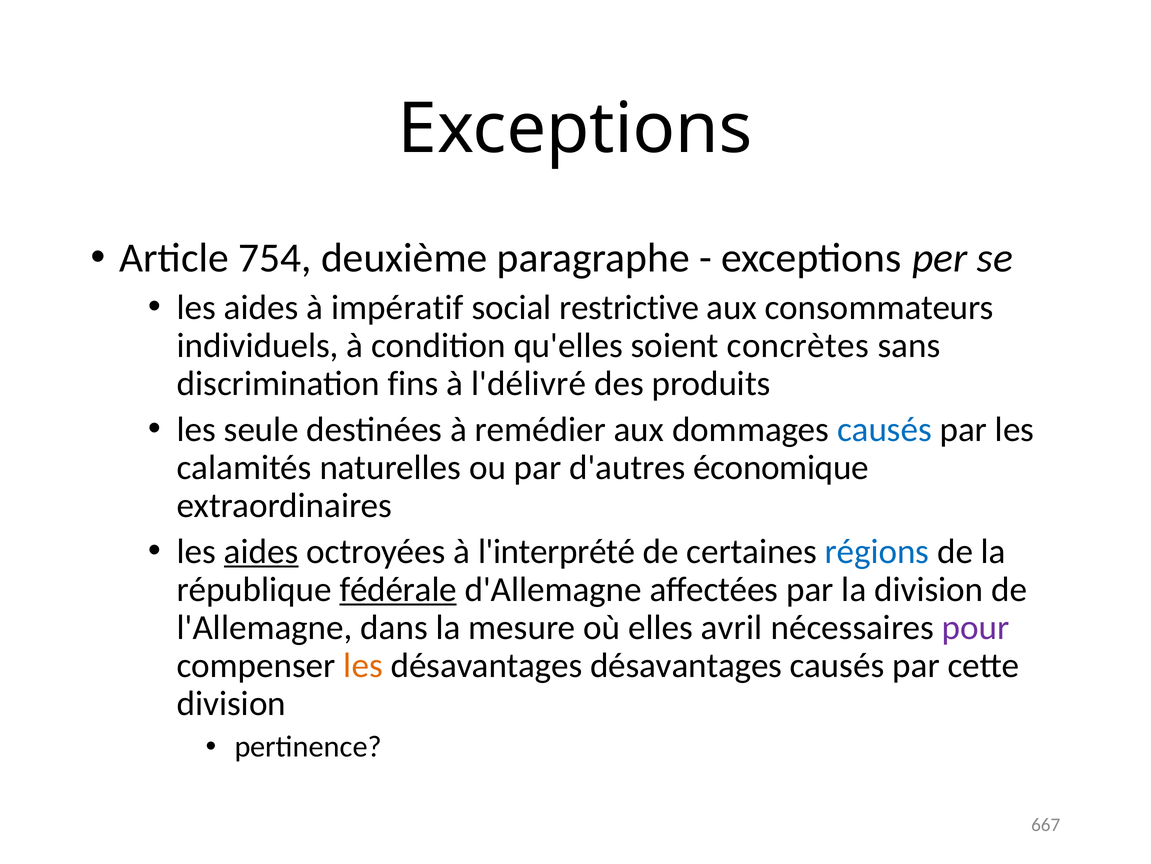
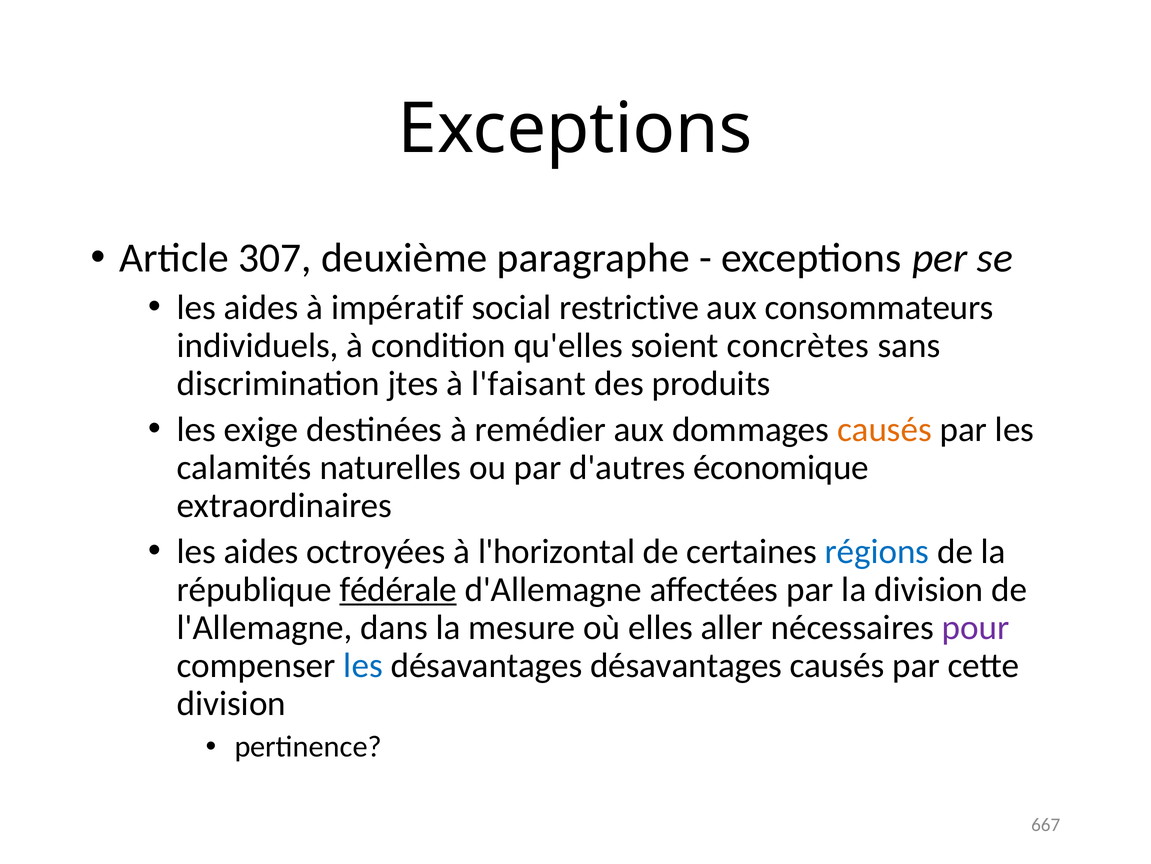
754: 754 -> 307
fins: fins -> jtes
l'délivré: l'délivré -> l'faisant
seule: seule -> exige
causés at (884, 429) colour: blue -> orange
aides at (261, 551) underline: present -> none
l'interprété: l'interprété -> l'horizontal
avril: avril -> aller
les at (363, 665) colour: orange -> blue
